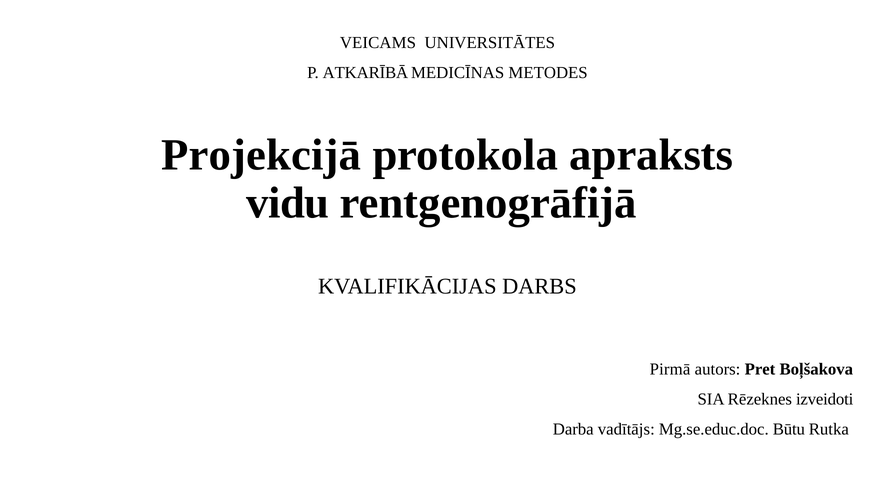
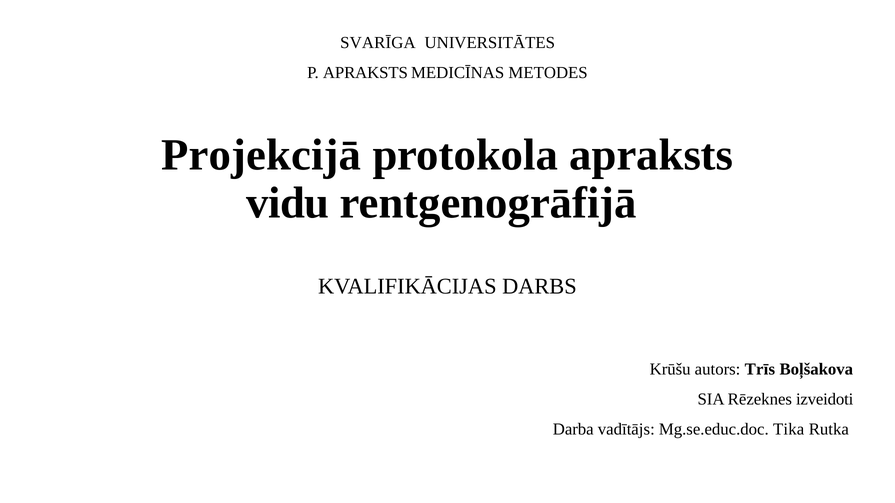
VEICAMS: VEICAMS -> SVARĪGA
P ATKARĪBĀ: ATKARĪBĀ -> APRAKSTS
Pirmā: Pirmā -> Krūšu
Pret: Pret -> Trīs
Būtu: Būtu -> Tika
